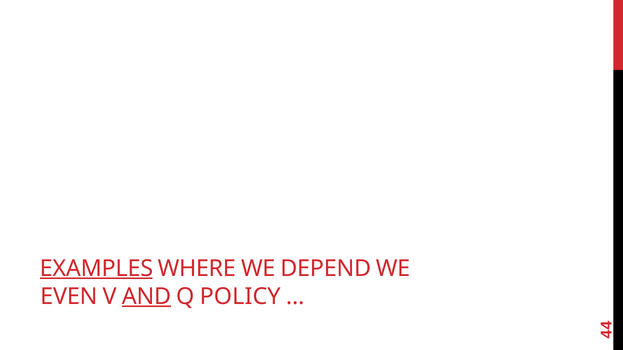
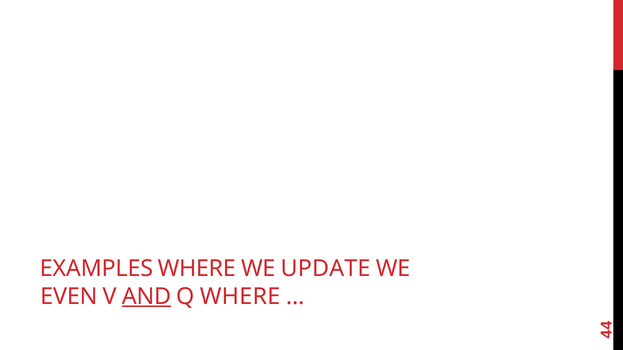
EXAMPLES underline: present -> none
DEPEND: DEPEND -> UPDATE
Q POLICY: POLICY -> WHERE
